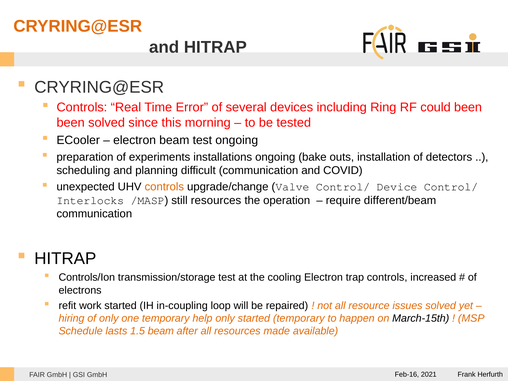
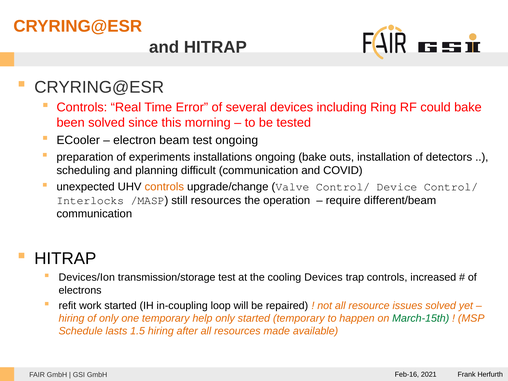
could been: been -> bake
Controls/Ion: Controls/Ion -> Devices/Ion
cooling Electron: Electron -> Devices
March-15th colour: black -> green
1.5 beam: beam -> hiring
